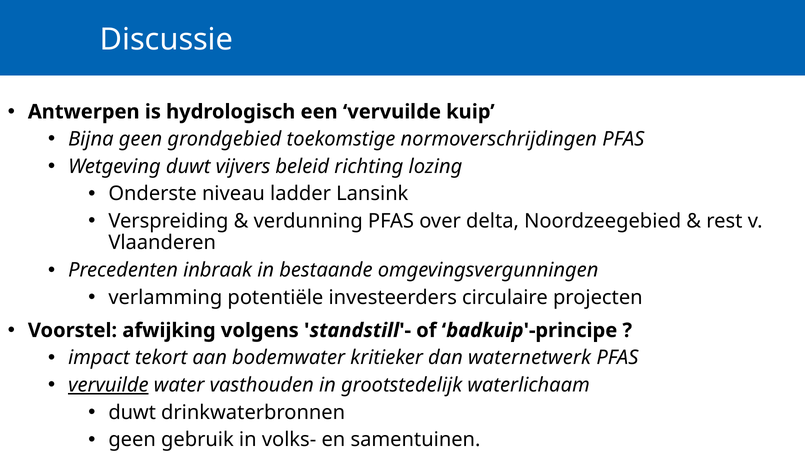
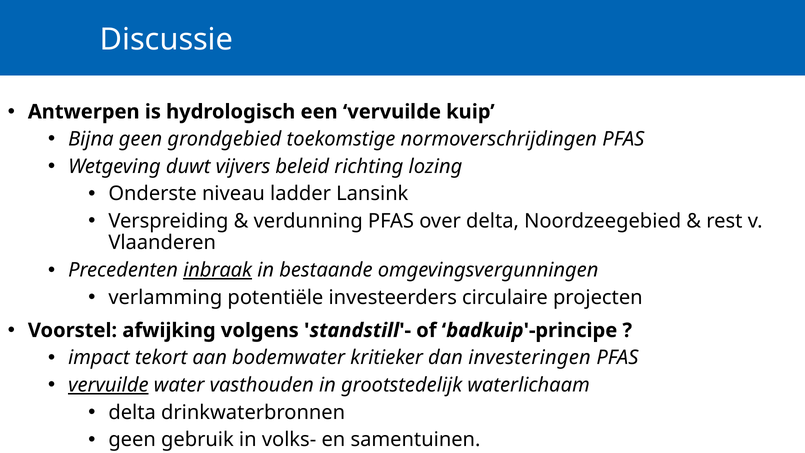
inbraak underline: none -> present
waternetwerk: waternetwerk -> investeringen
duwt at (132, 412): duwt -> delta
